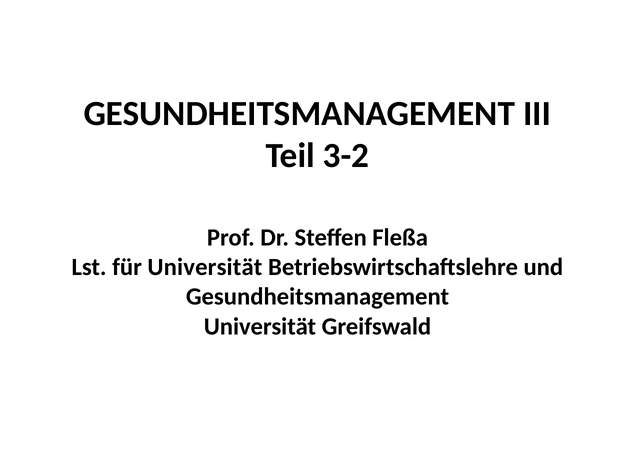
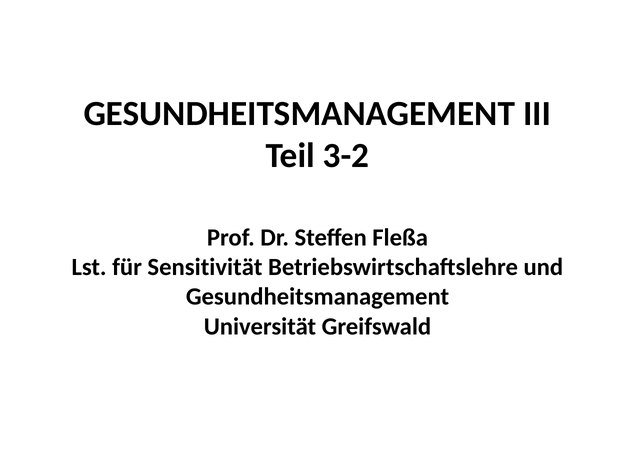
für Universität: Universität -> Sensitivität
